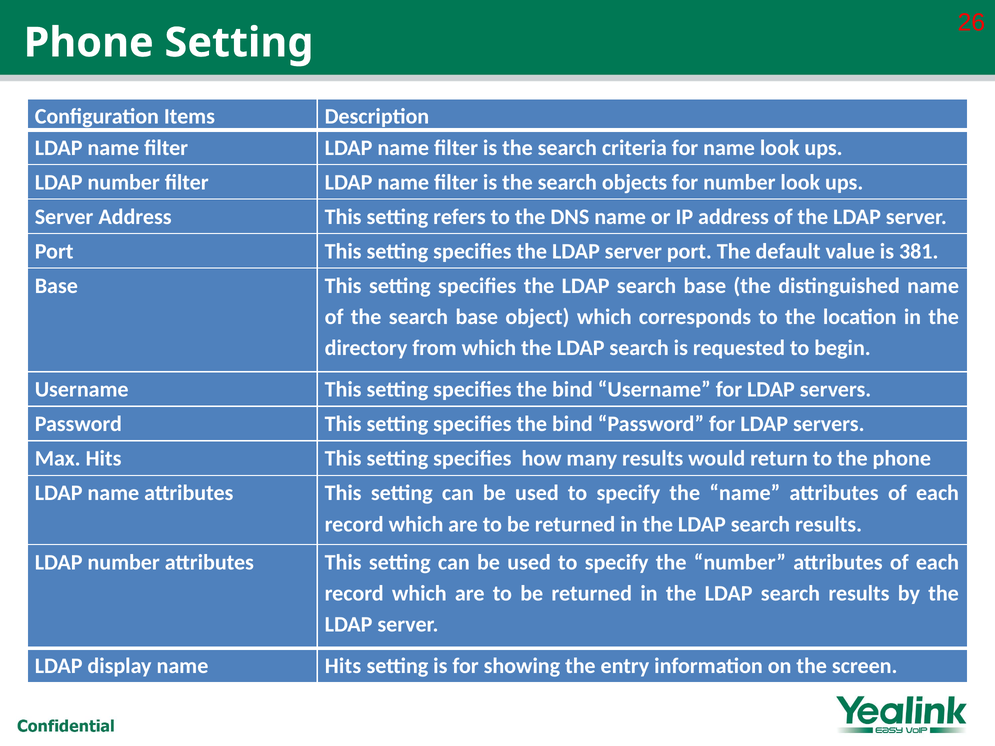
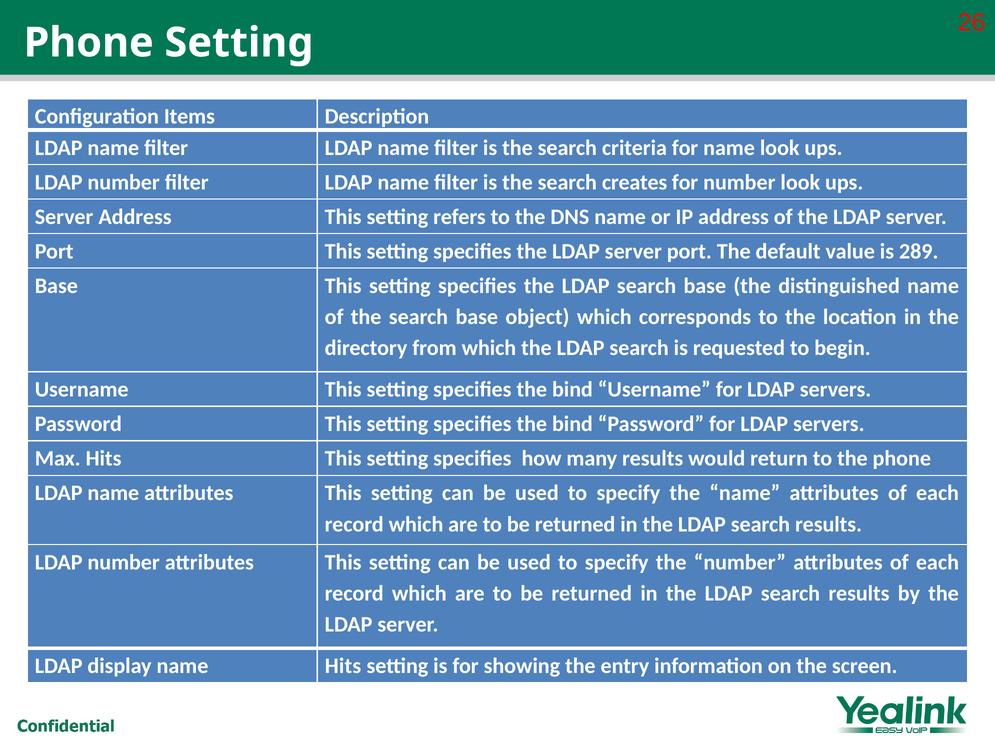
objects: objects -> creates
381: 381 -> 289
